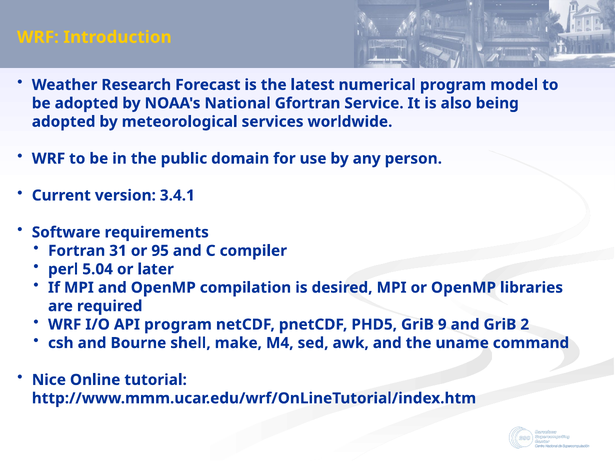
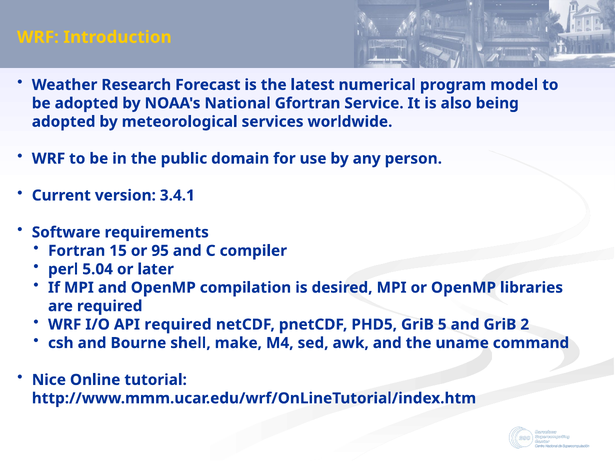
31: 31 -> 15
API program: program -> required
9: 9 -> 5
